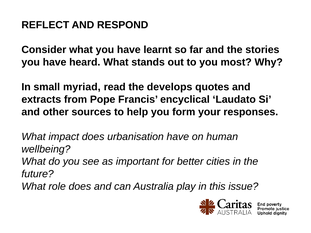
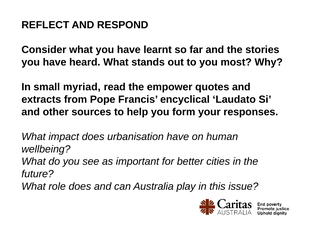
develops: develops -> empower
